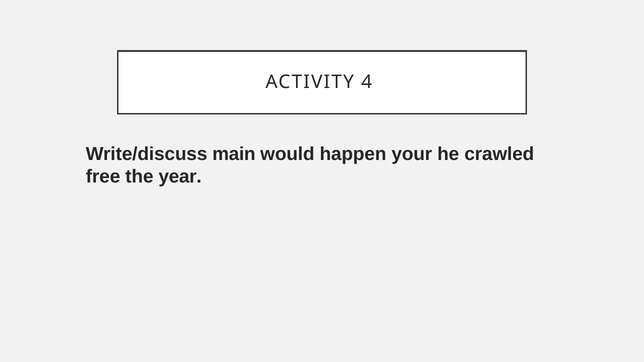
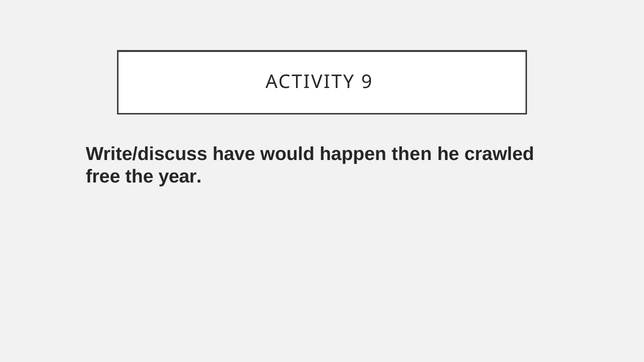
4: 4 -> 9
main: main -> have
your: your -> then
